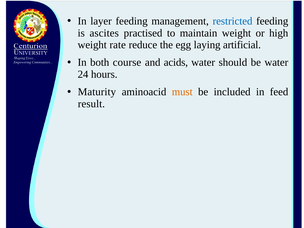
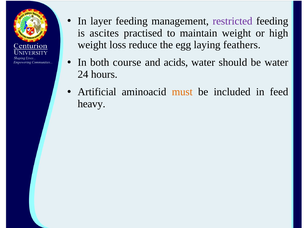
restricted colour: blue -> purple
rate: rate -> loss
artificial: artificial -> feathers
Maturity: Maturity -> Artificial
result: result -> heavy
